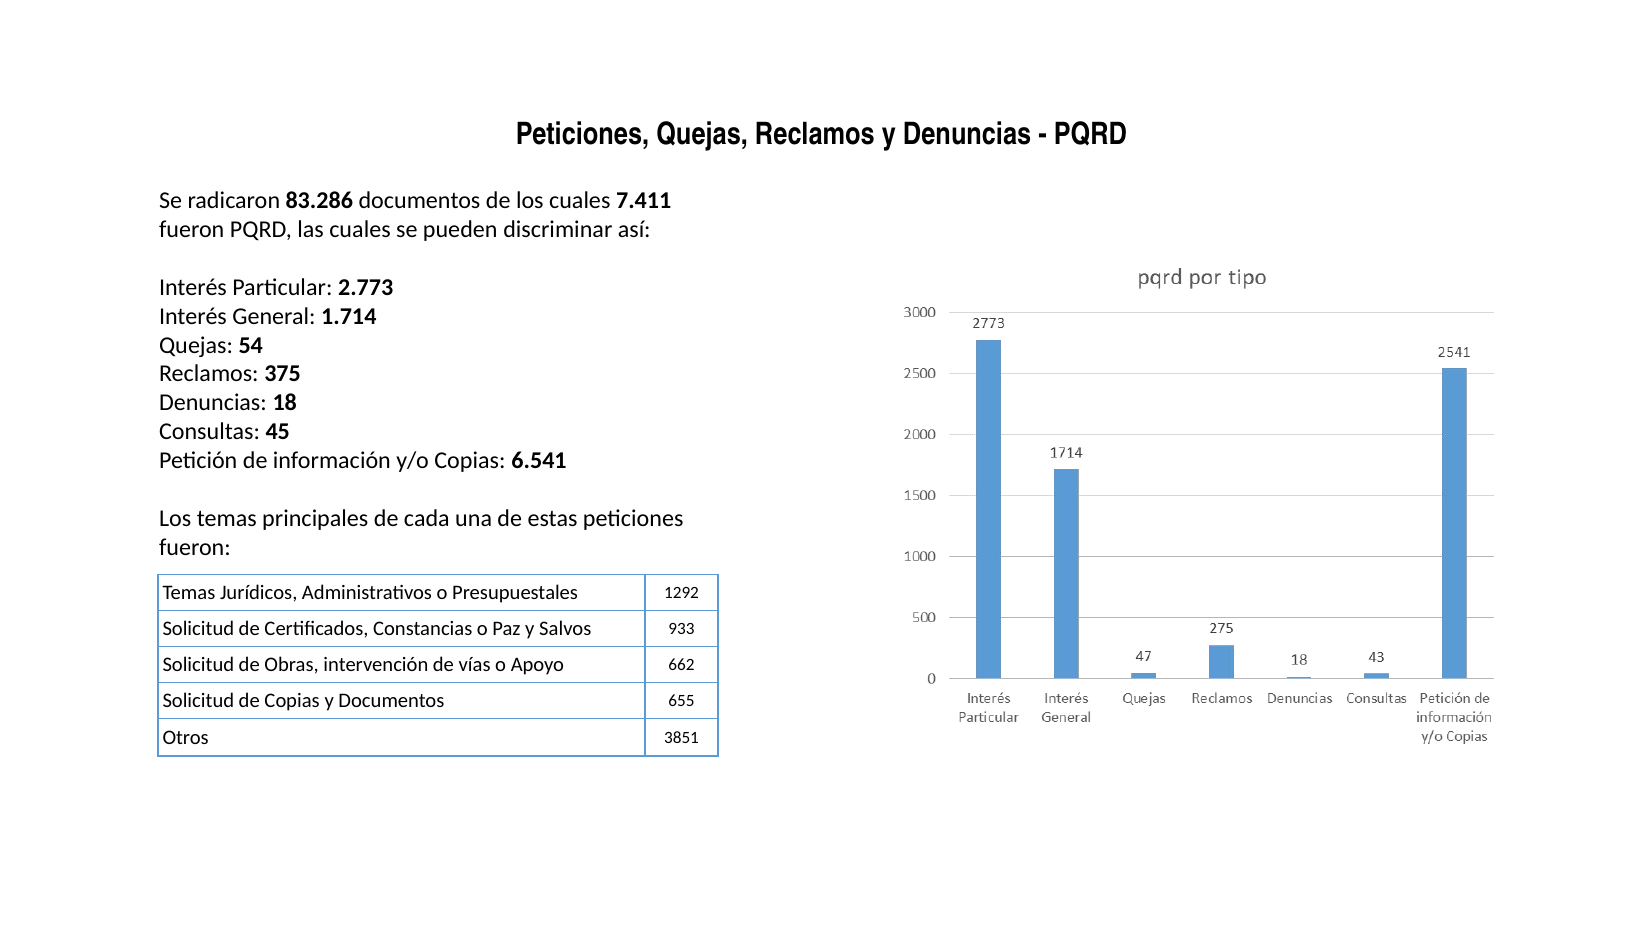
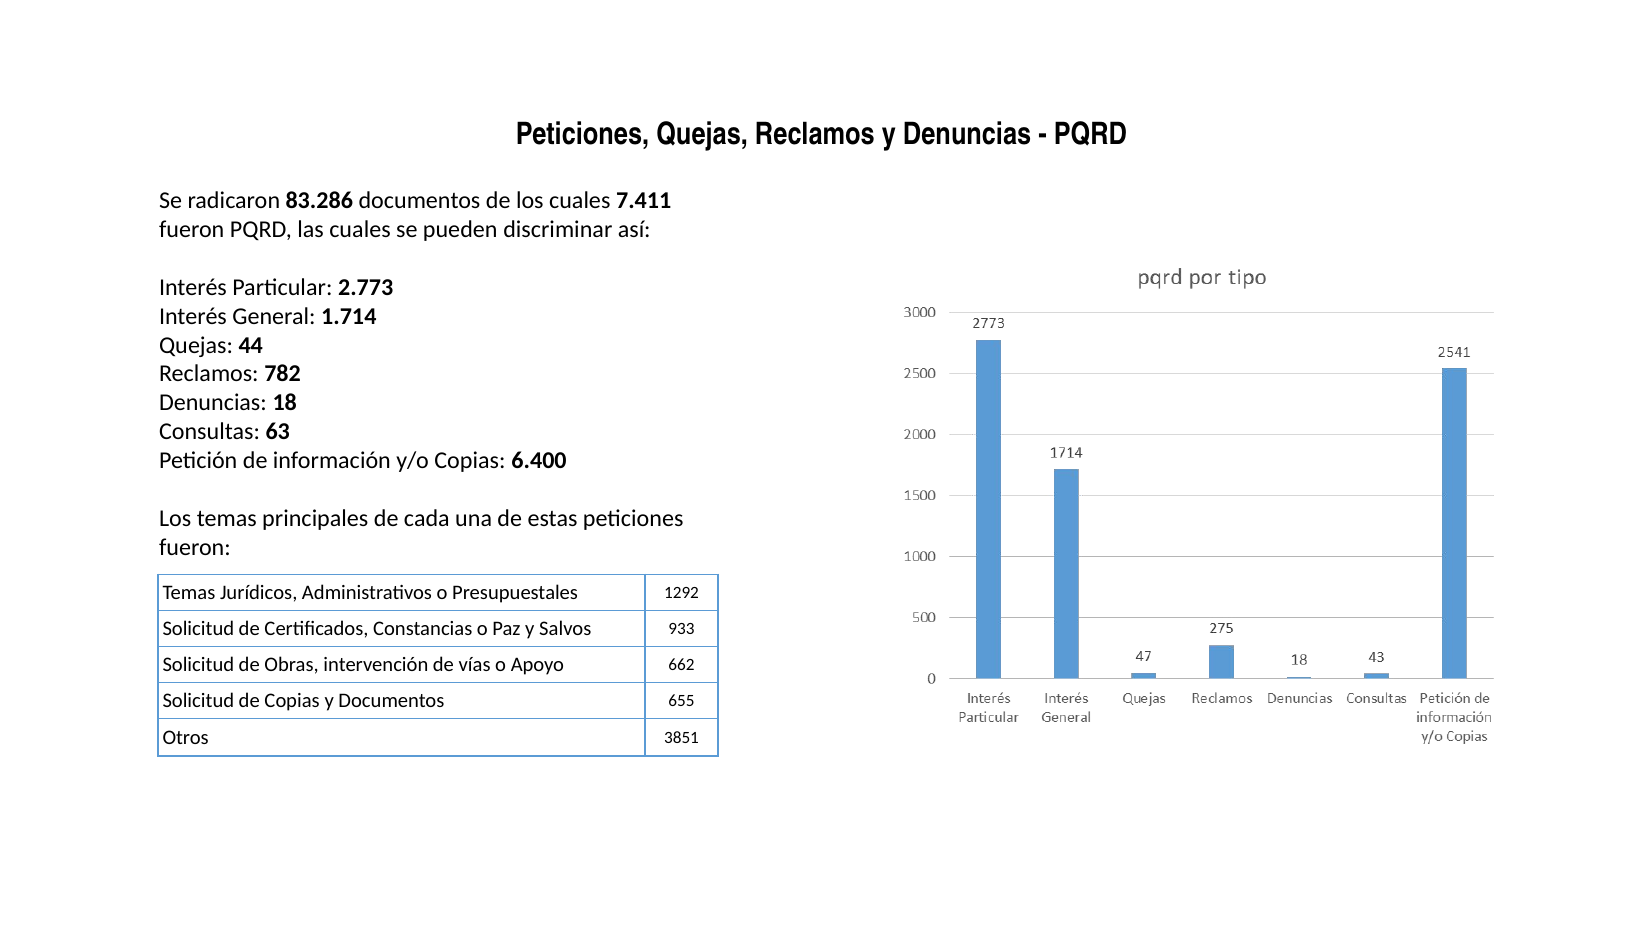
54: 54 -> 44
375: 375 -> 782
45: 45 -> 63
6.541: 6.541 -> 6.400
